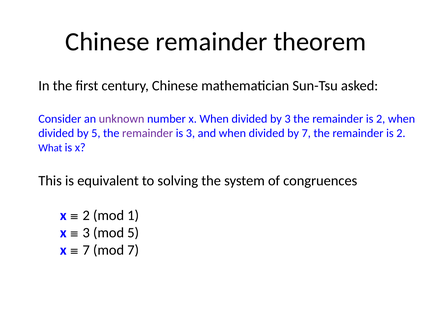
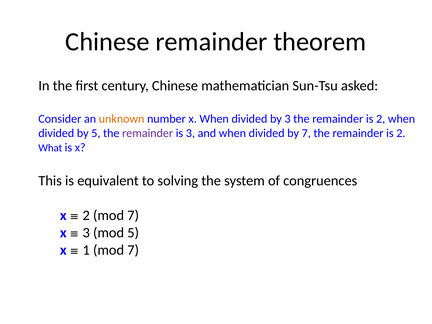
unknown colour: purple -> orange
2 mod 1: 1 -> 7
7 at (86, 250): 7 -> 1
